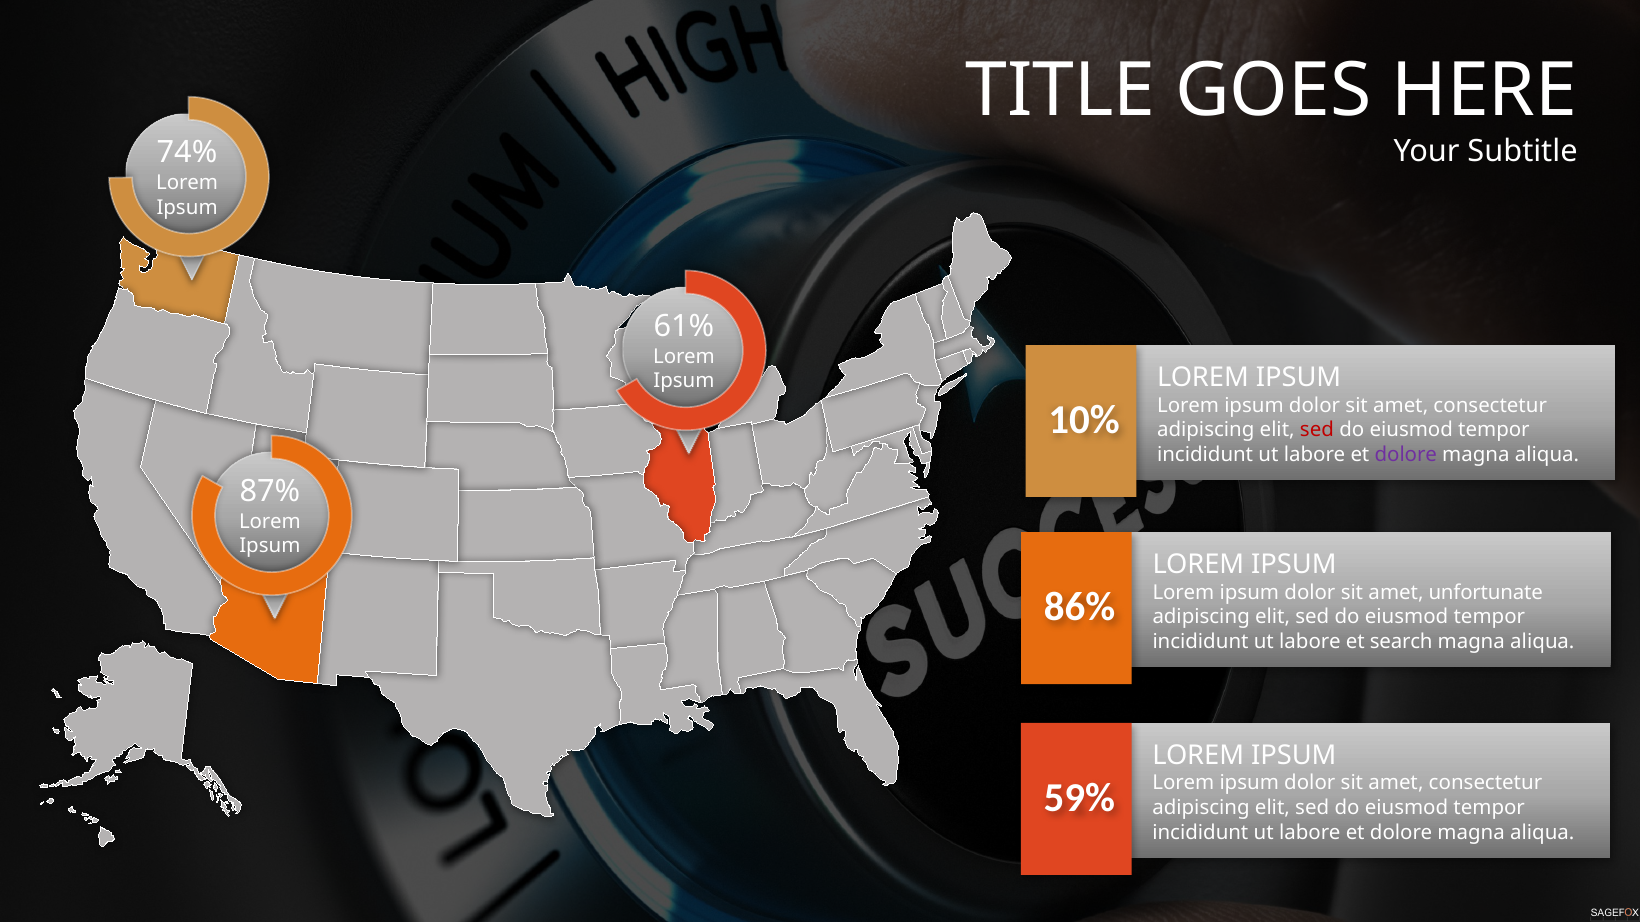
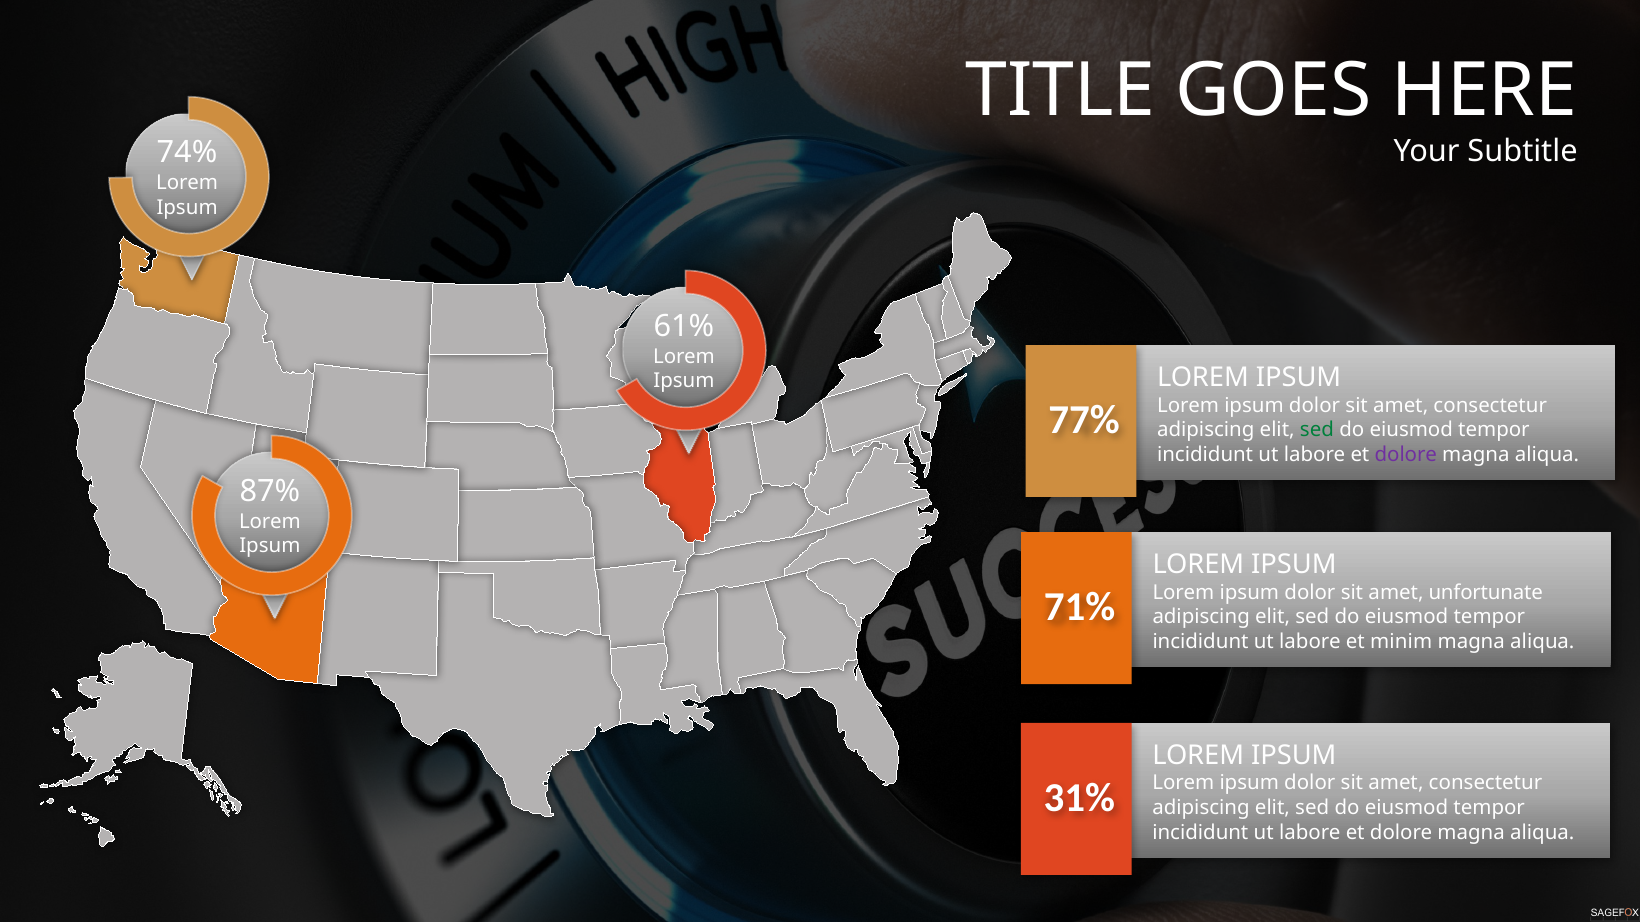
10%: 10% -> 77%
sed at (1317, 430) colour: red -> green
86%: 86% -> 71%
search: search -> minim
59%: 59% -> 31%
